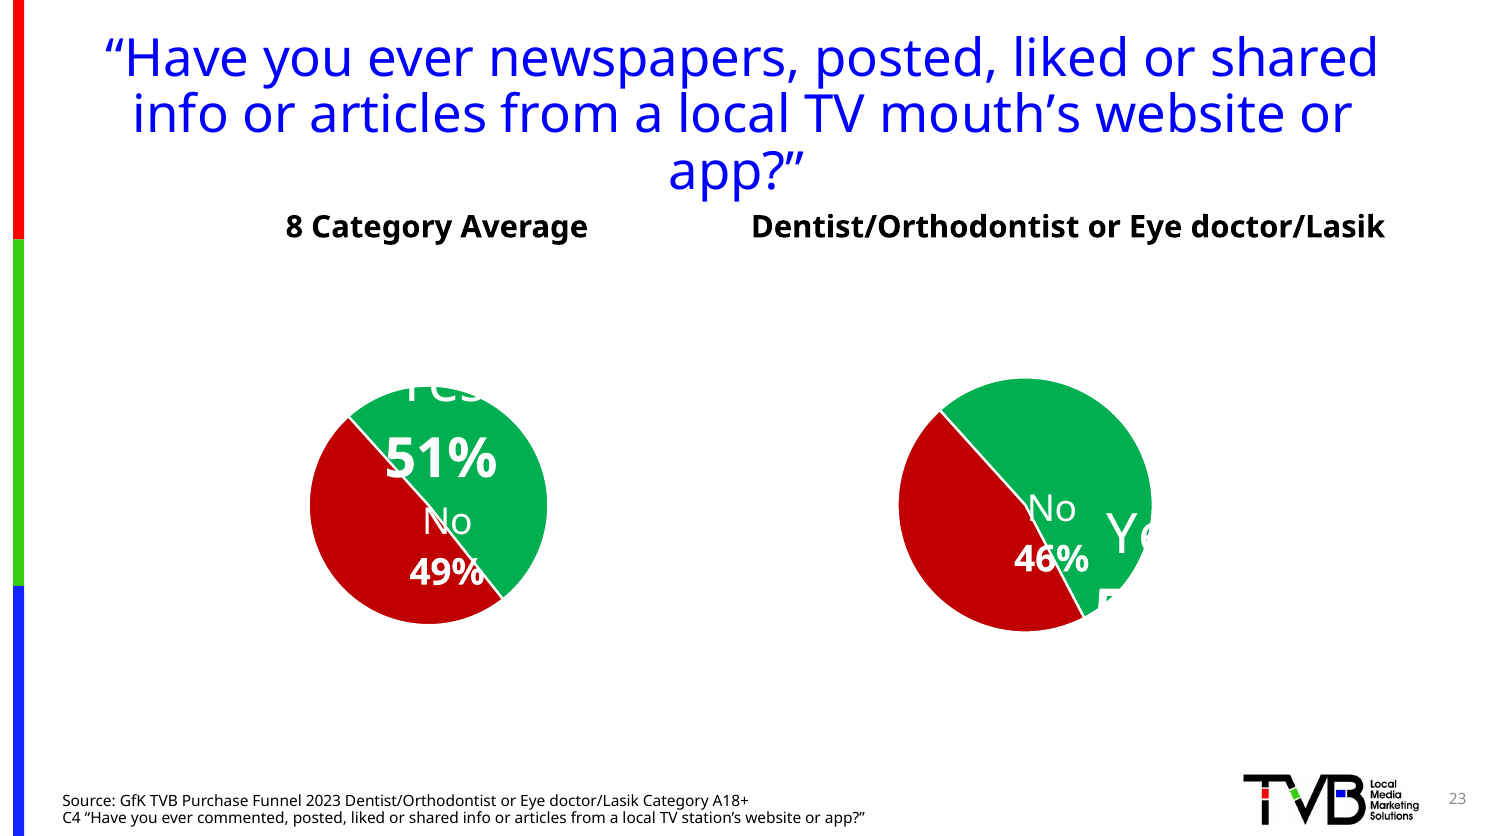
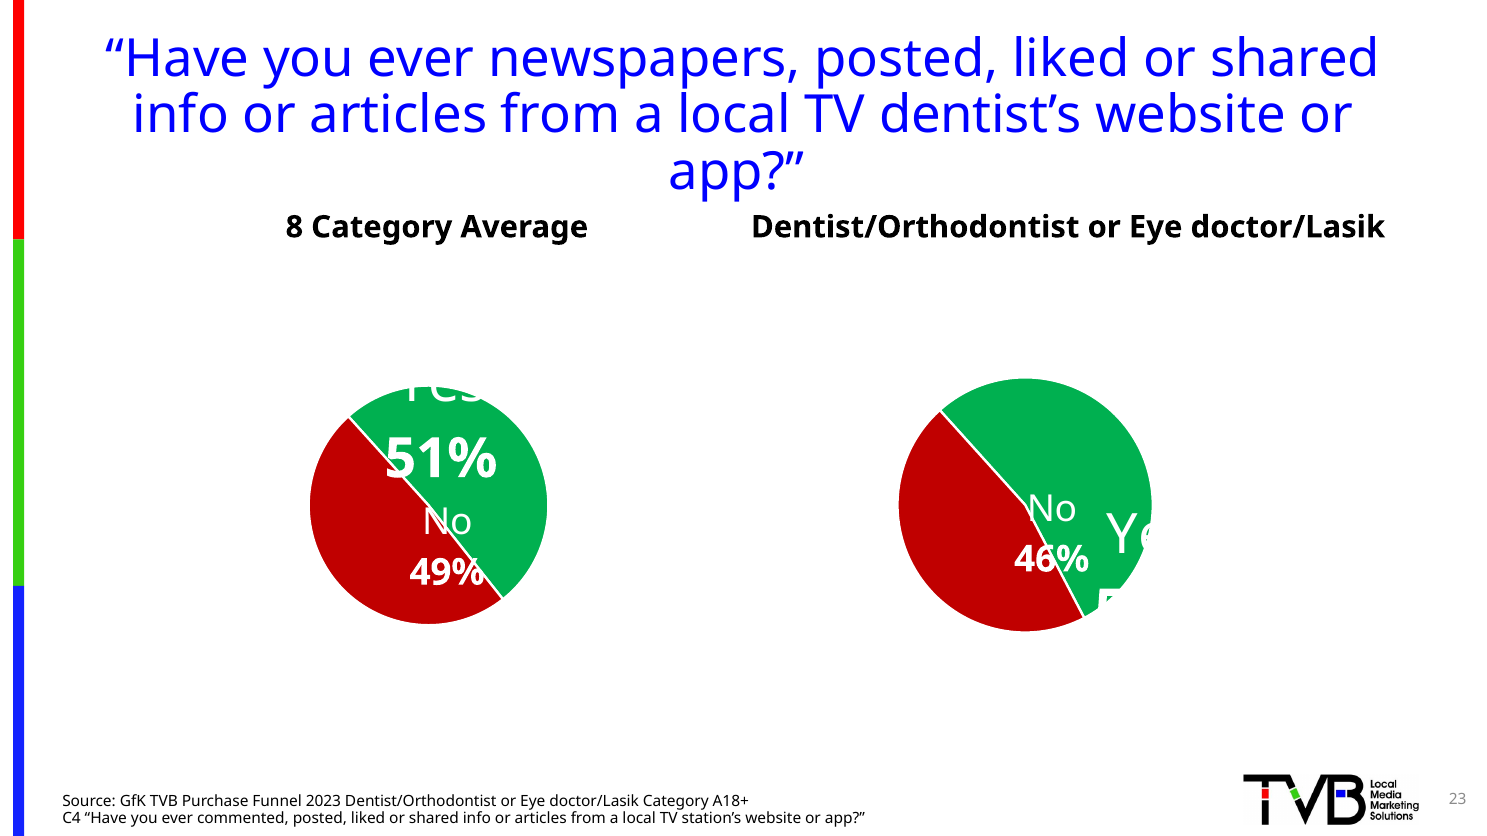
mouth’s: mouth’s -> dentist’s
